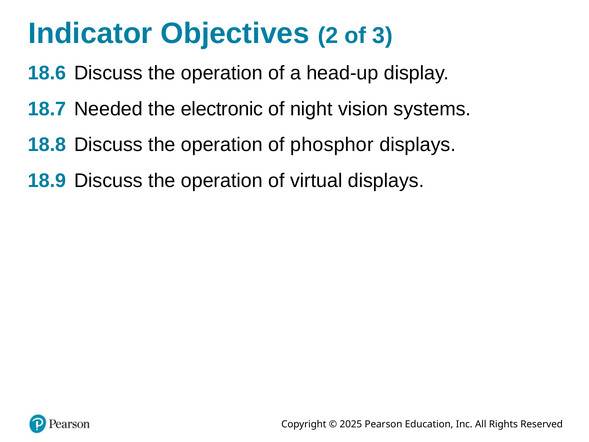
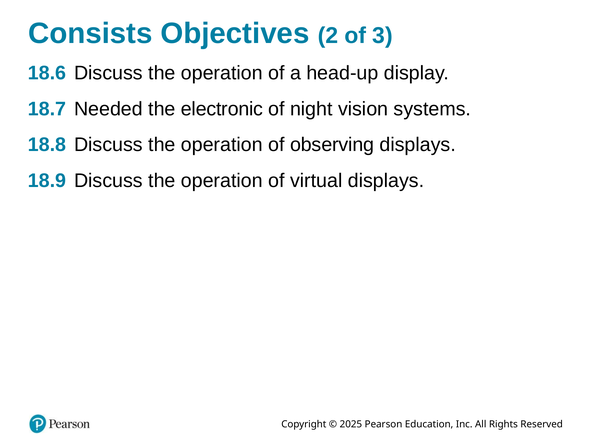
Indicator: Indicator -> Consists
phosphor: phosphor -> observing
